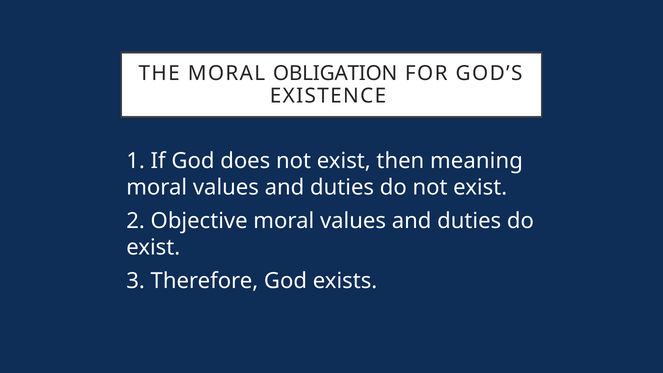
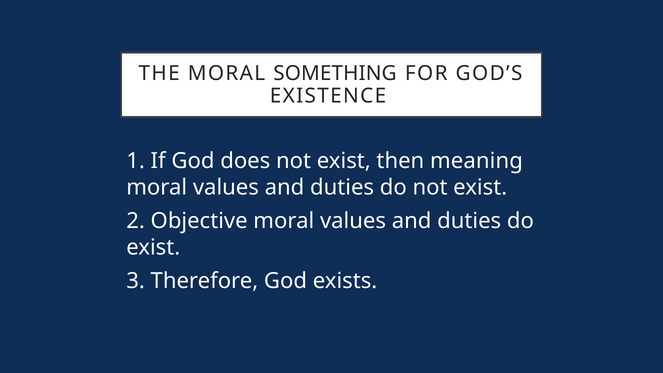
OBLIGATION: OBLIGATION -> SOMETHING
